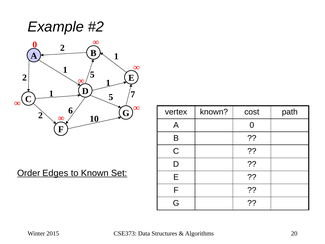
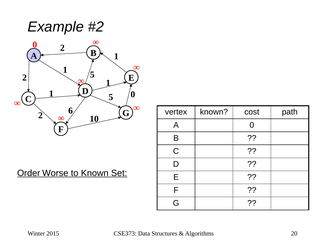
5 7: 7 -> 0
Edges: Edges -> Worse
